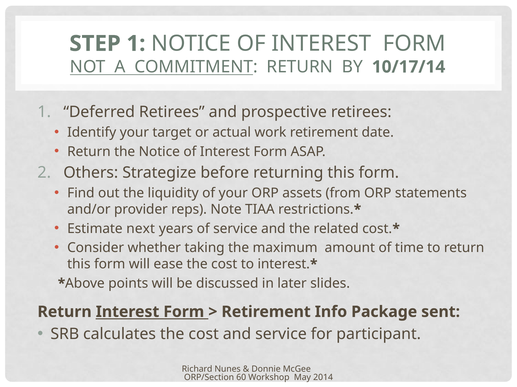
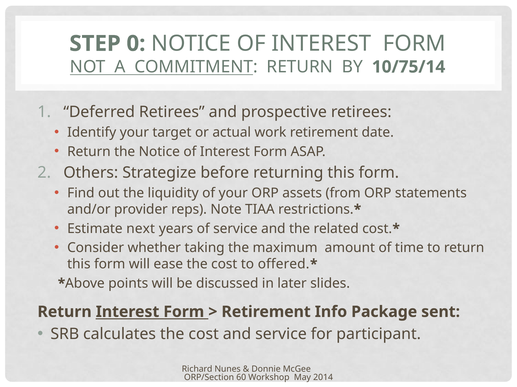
STEP 1: 1 -> 0
10/17/14: 10/17/14 -> 10/75/14
to interest: interest -> offered
